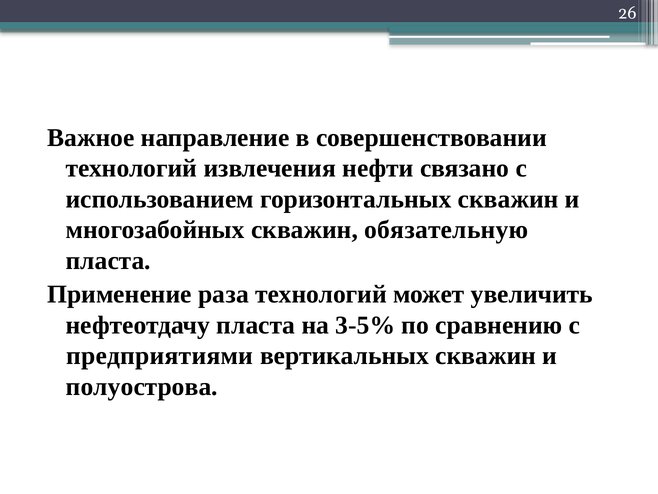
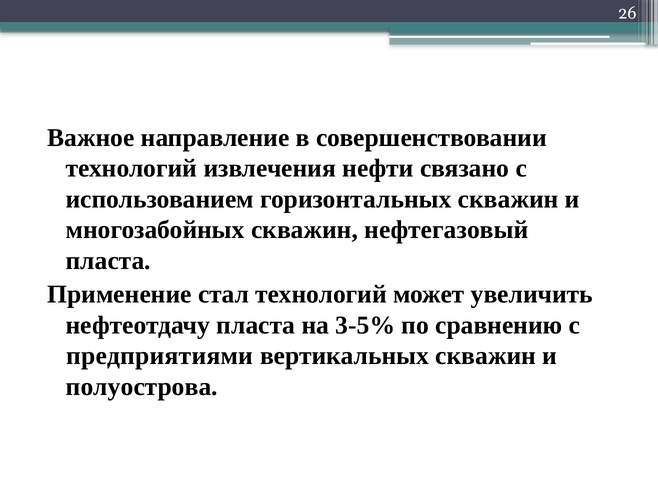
обязательную: обязательную -> нефтегазовый
раза: раза -> стал
